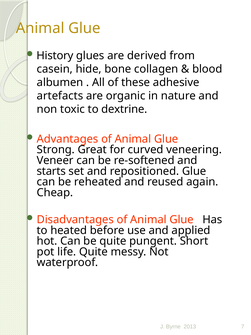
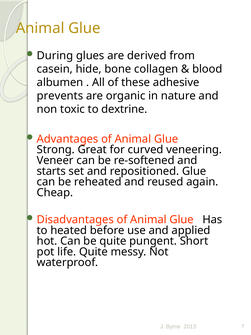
History: History -> During
artefacts: artefacts -> prevents
